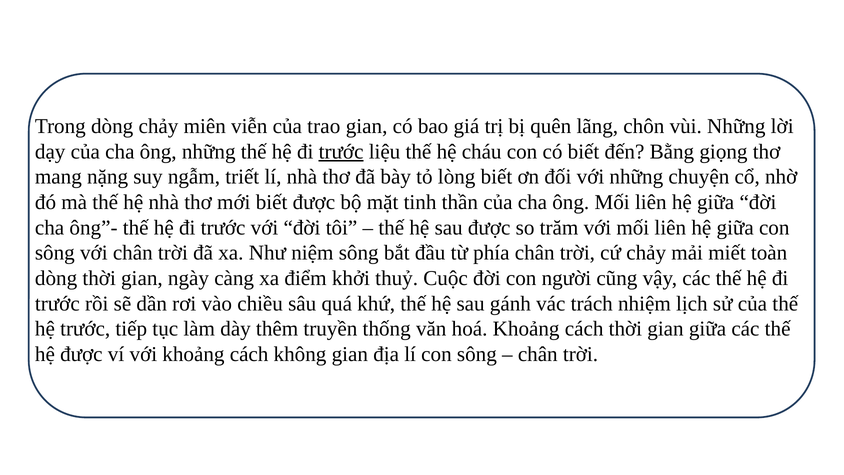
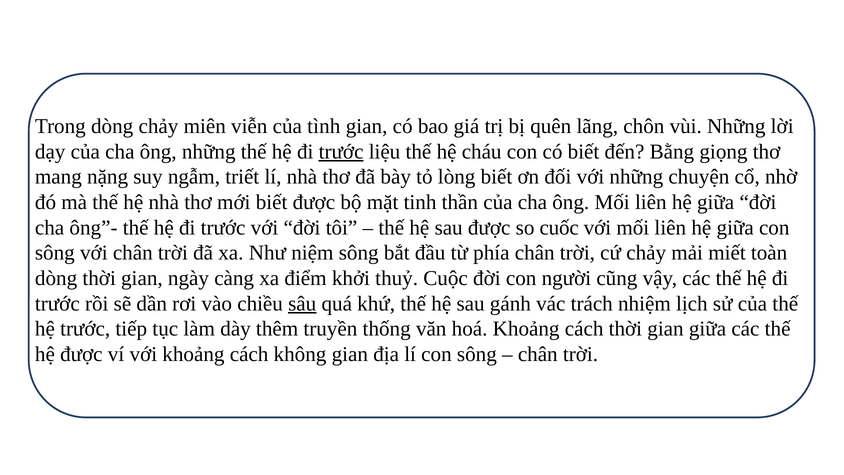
trao: trao -> tình
trăm: trăm -> cuốc
sâu underline: none -> present
